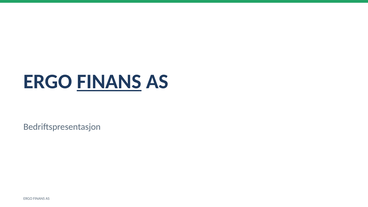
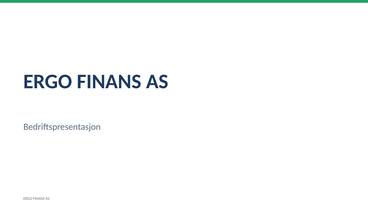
FINANS at (109, 82) underline: present -> none
